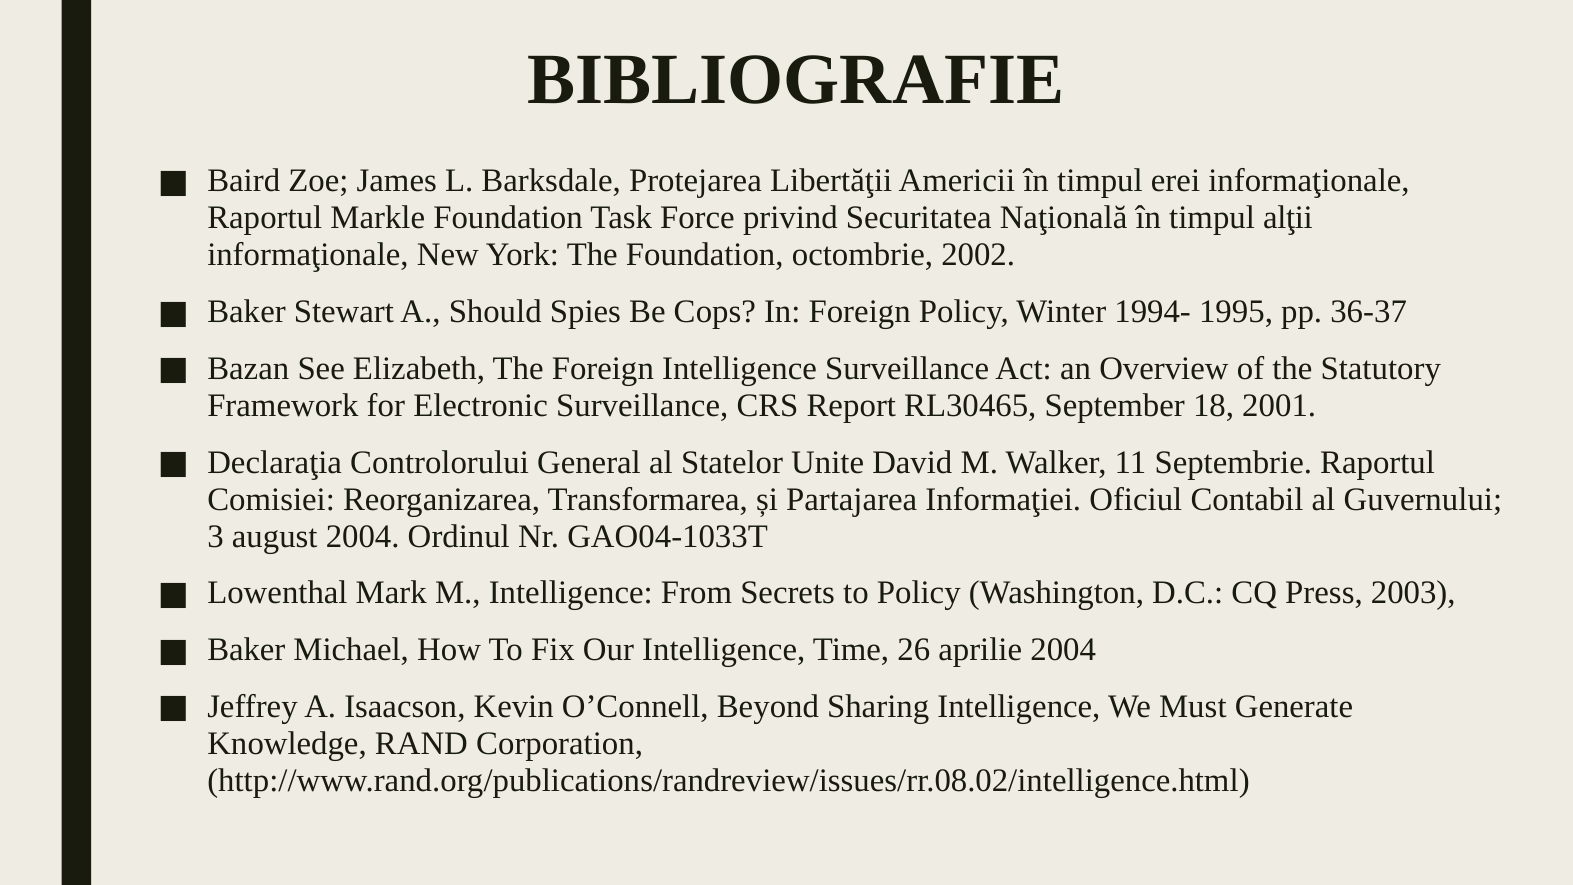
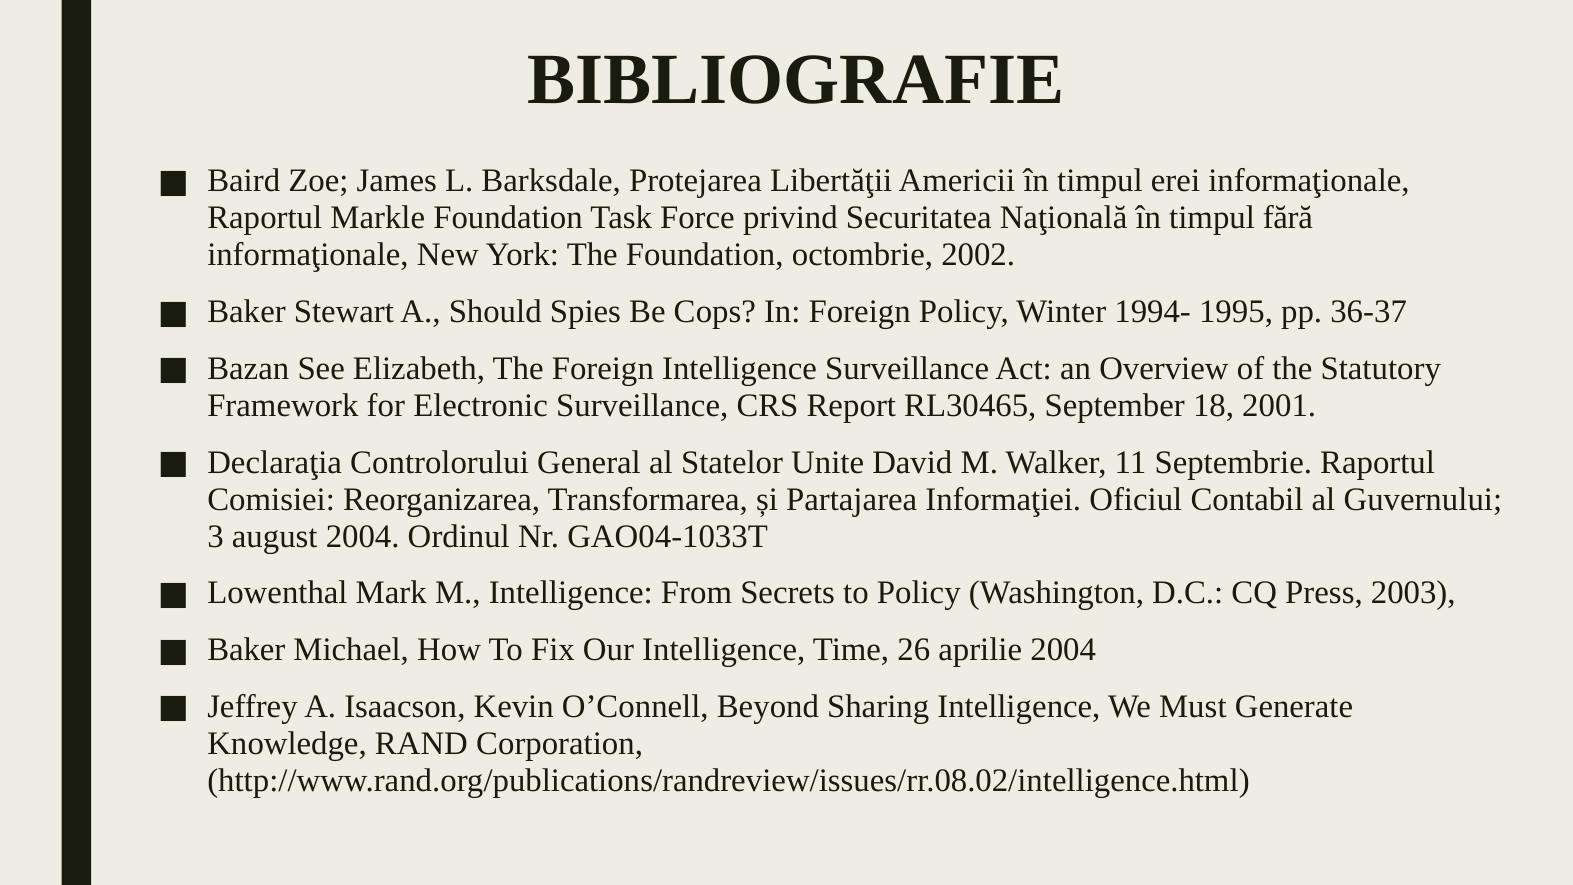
alţii: alţii -> fără
